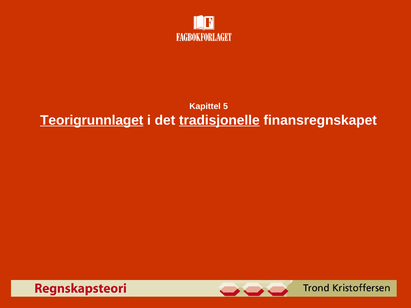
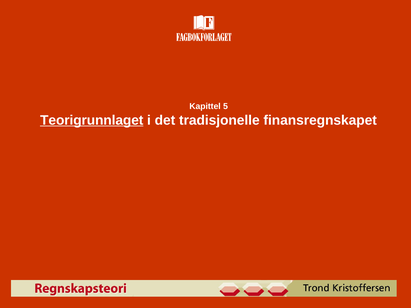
tradisjonelle underline: present -> none
